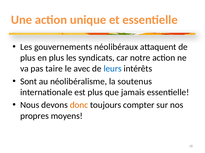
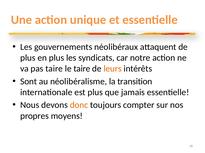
le avec: avec -> taire
leurs colour: blue -> orange
soutenus: soutenus -> transition
